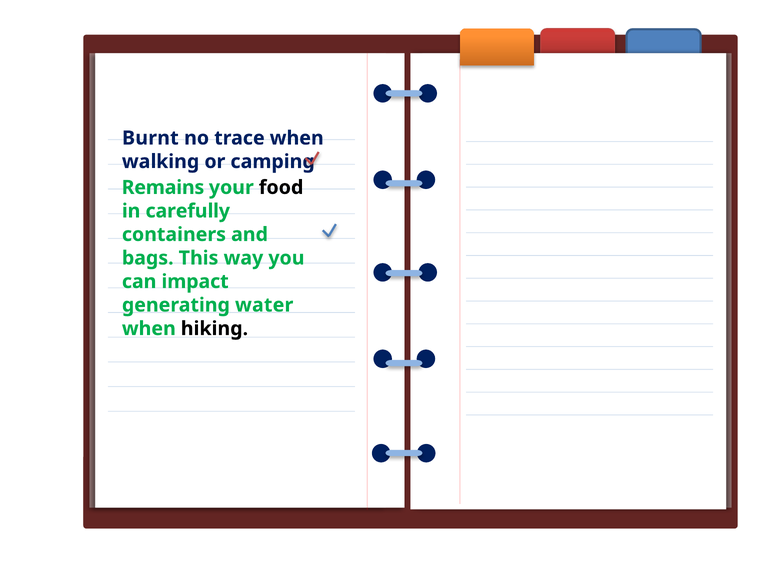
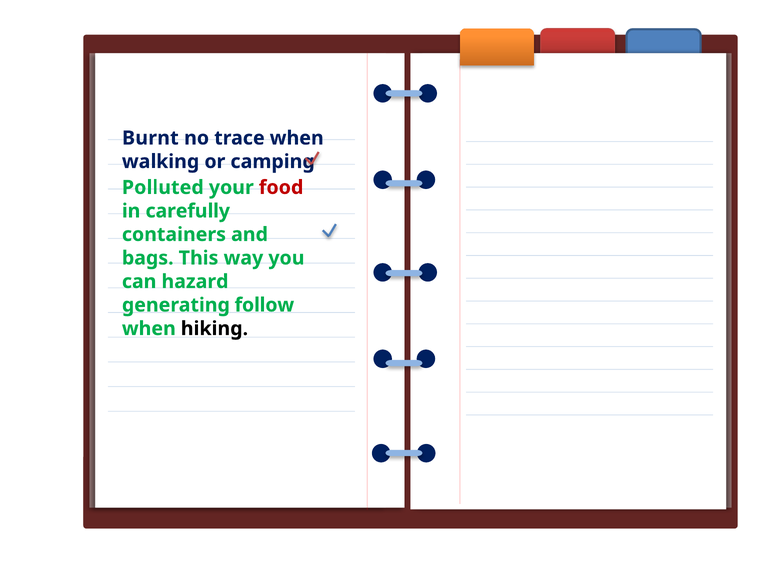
Remains: Remains -> Polluted
food colour: black -> red
impact: impact -> hazard
water: water -> follow
